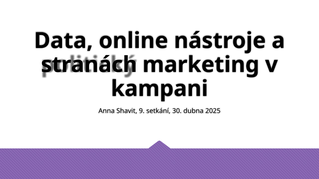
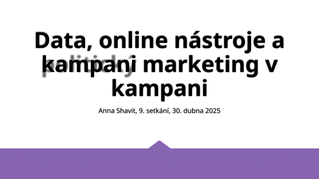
stranách at (89, 65): stranách -> kampani
